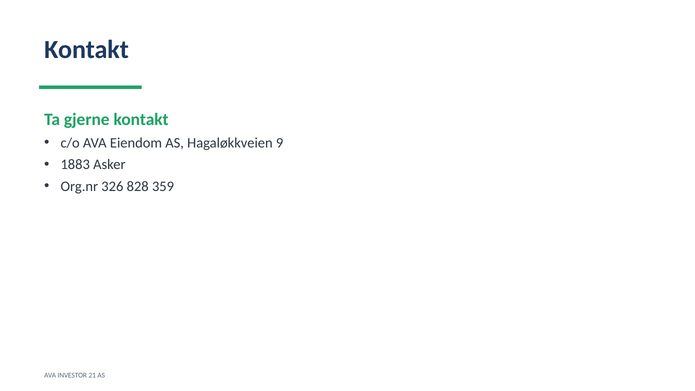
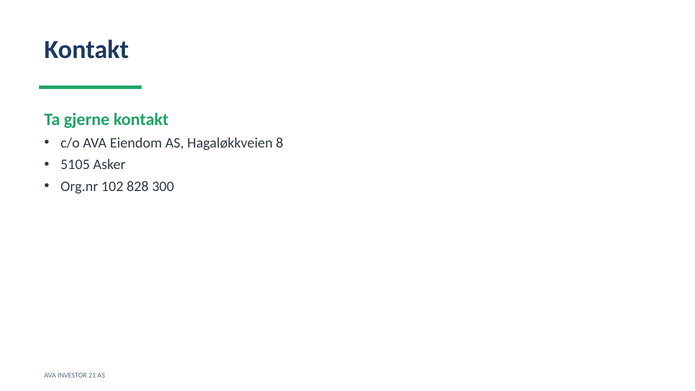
9: 9 -> 8
1883: 1883 -> 5105
326: 326 -> 102
359: 359 -> 300
